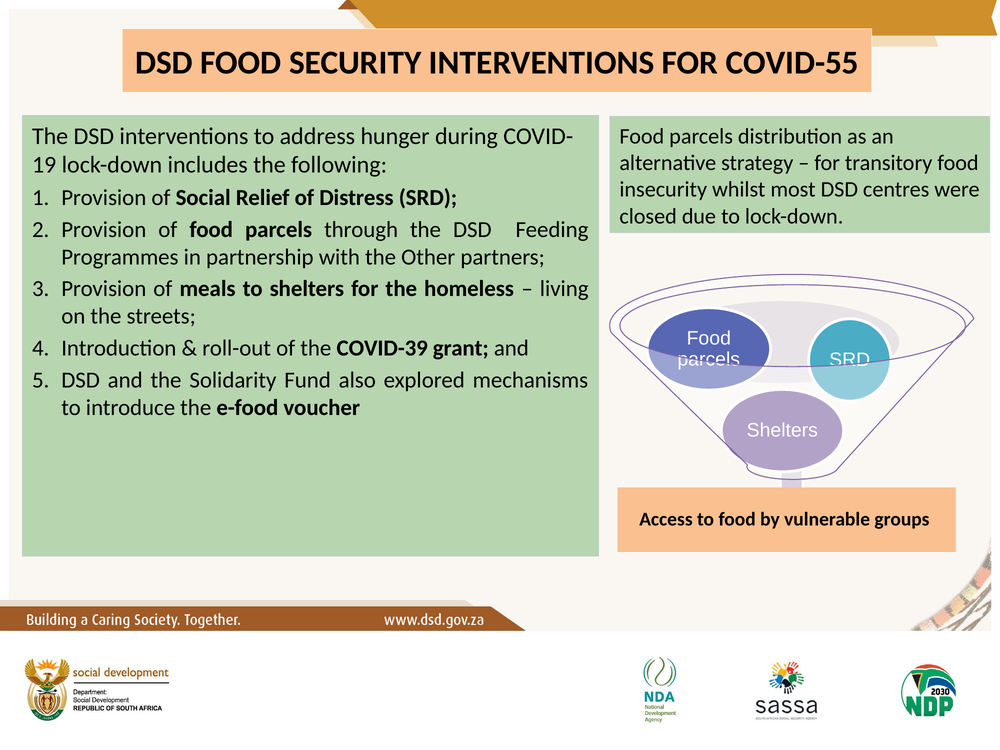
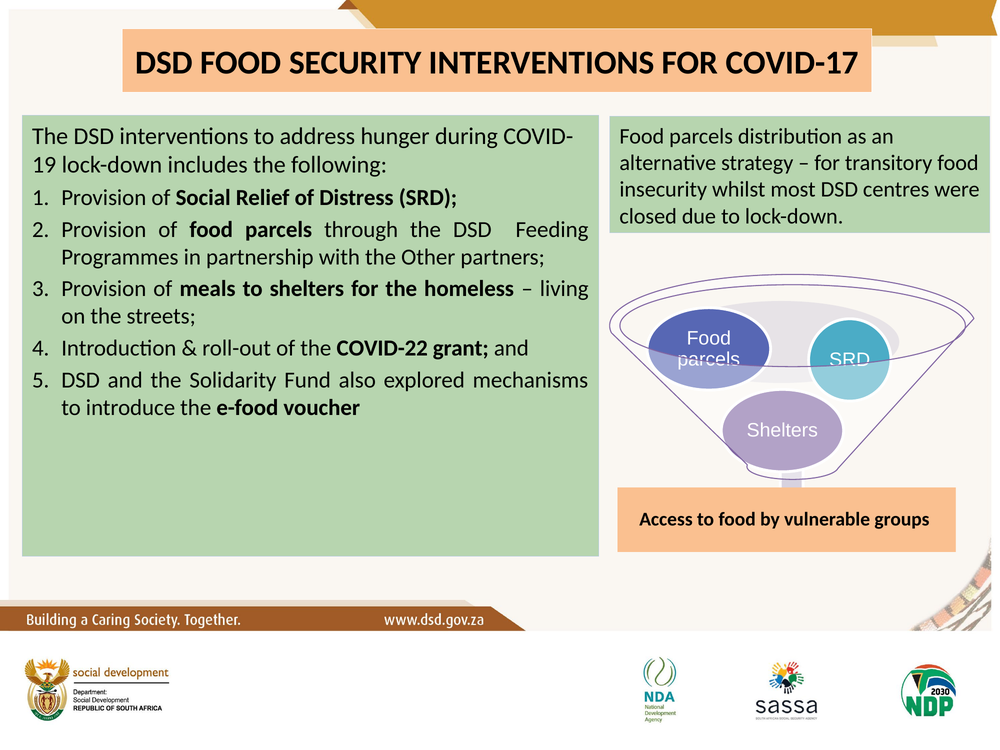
COVID-55: COVID-55 -> COVID-17
COVID-39: COVID-39 -> COVID-22
